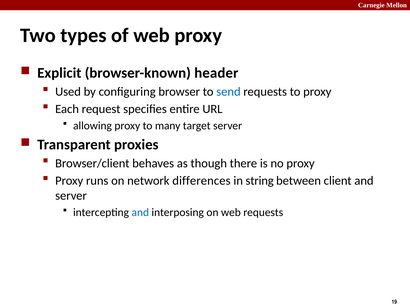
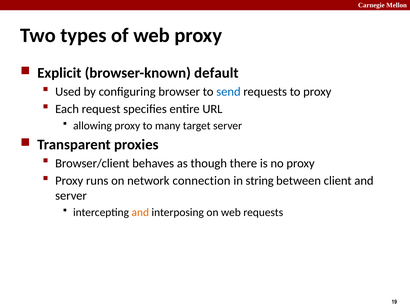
header: header -> default
differences: differences -> connection
and at (140, 213) colour: blue -> orange
